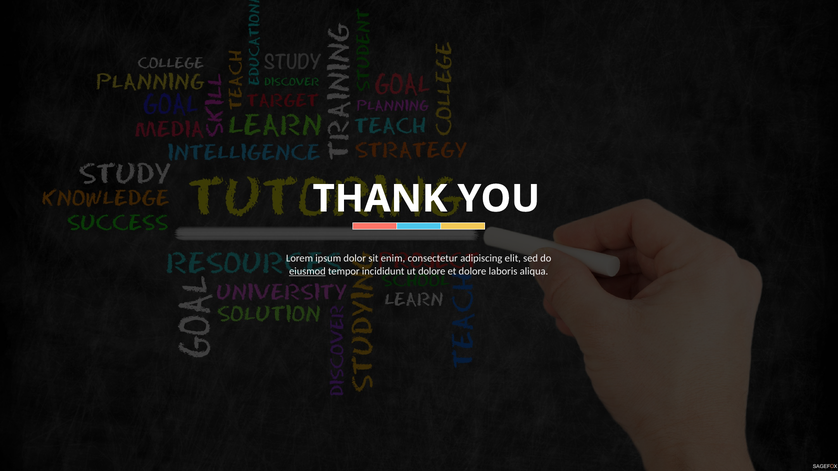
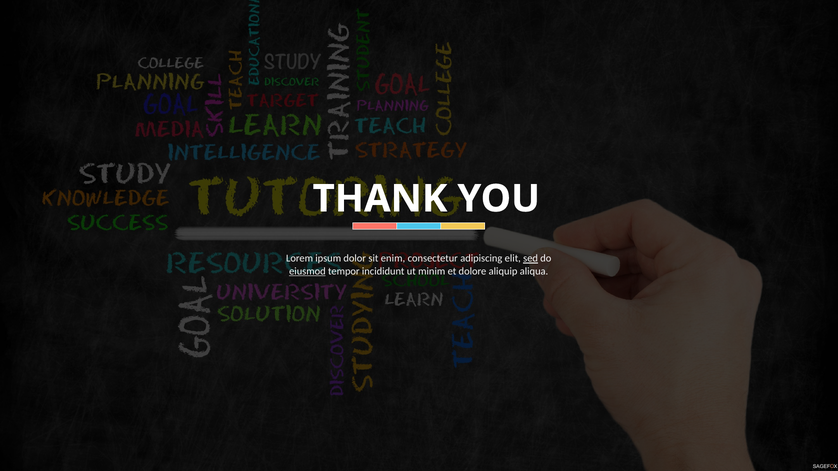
sed underline: none -> present
ut dolore: dolore -> minim
laboris: laboris -> aliquip
